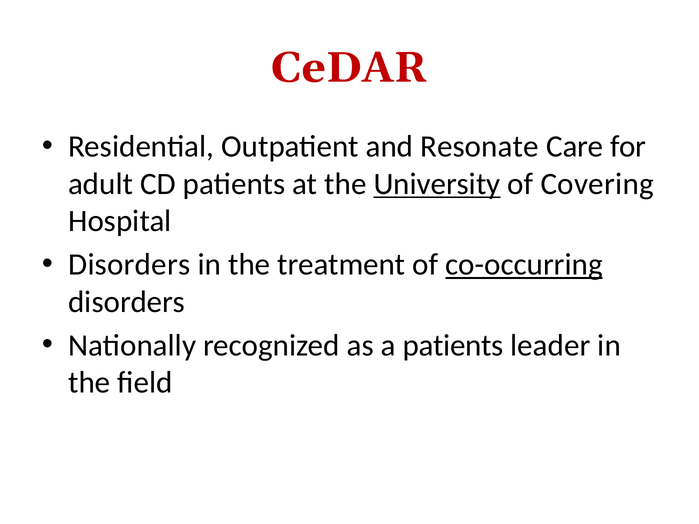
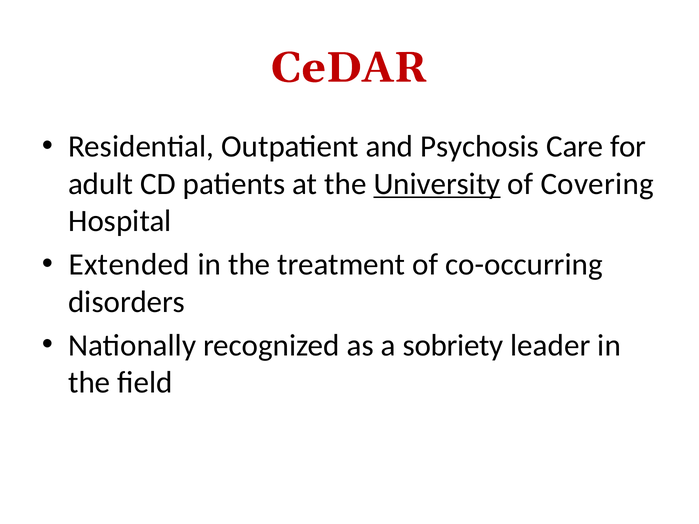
Resonate: Resonate -> Psychosis
Disorders at (129, 265): Disorders -> Extended
co-occurring underline: present -> none
a patients: patients -> sobriety
